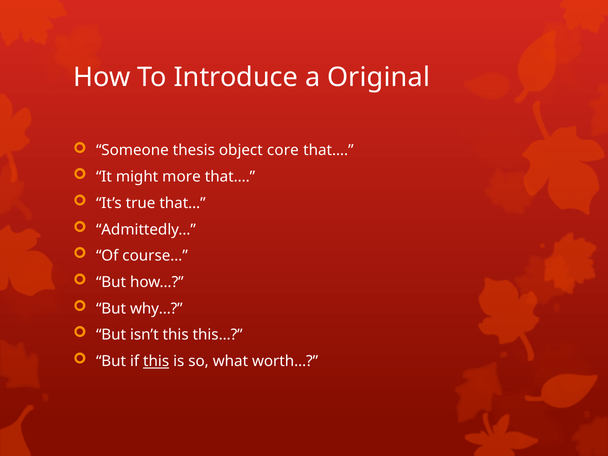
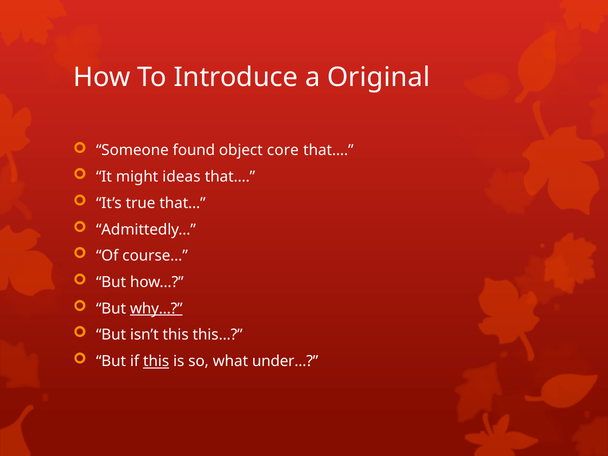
thesis: thesis -> found
more: more -> ideas
why… underline: none -> present
worth…: worth… -> under…
